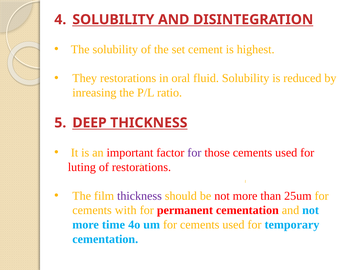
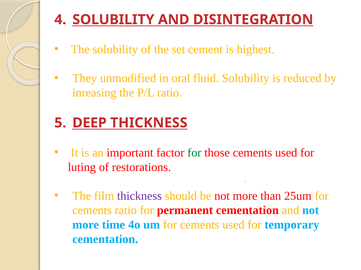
They restorations: restorations -> unmodified
for at (194, 153) colour: purple -> green
cements with: with -> ratio
